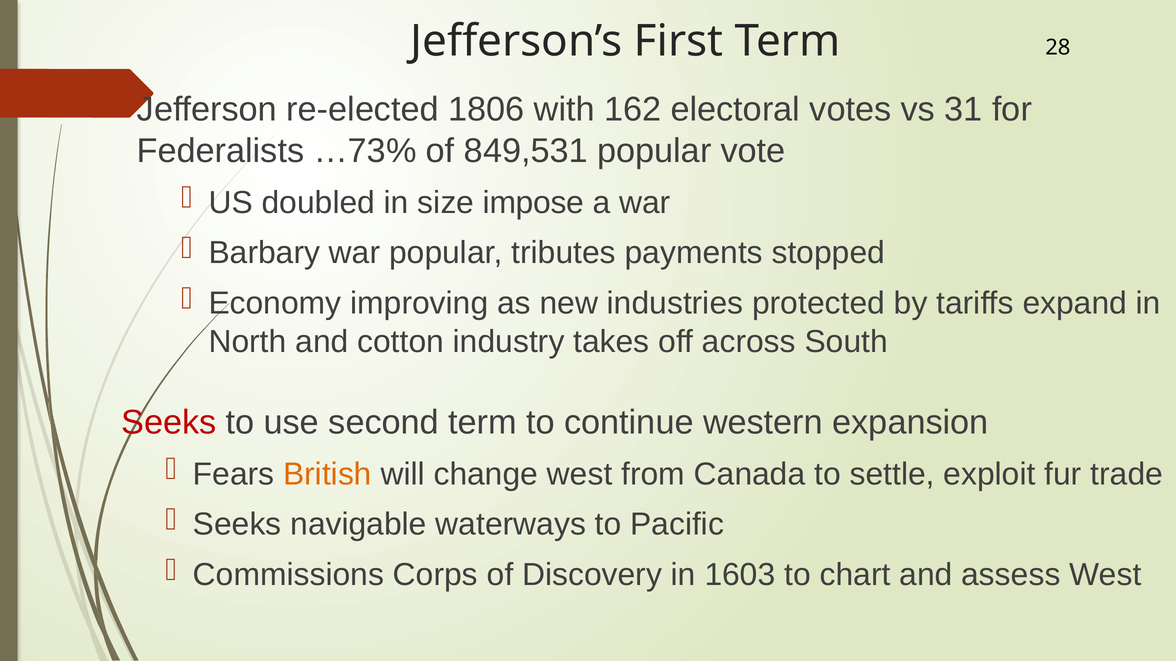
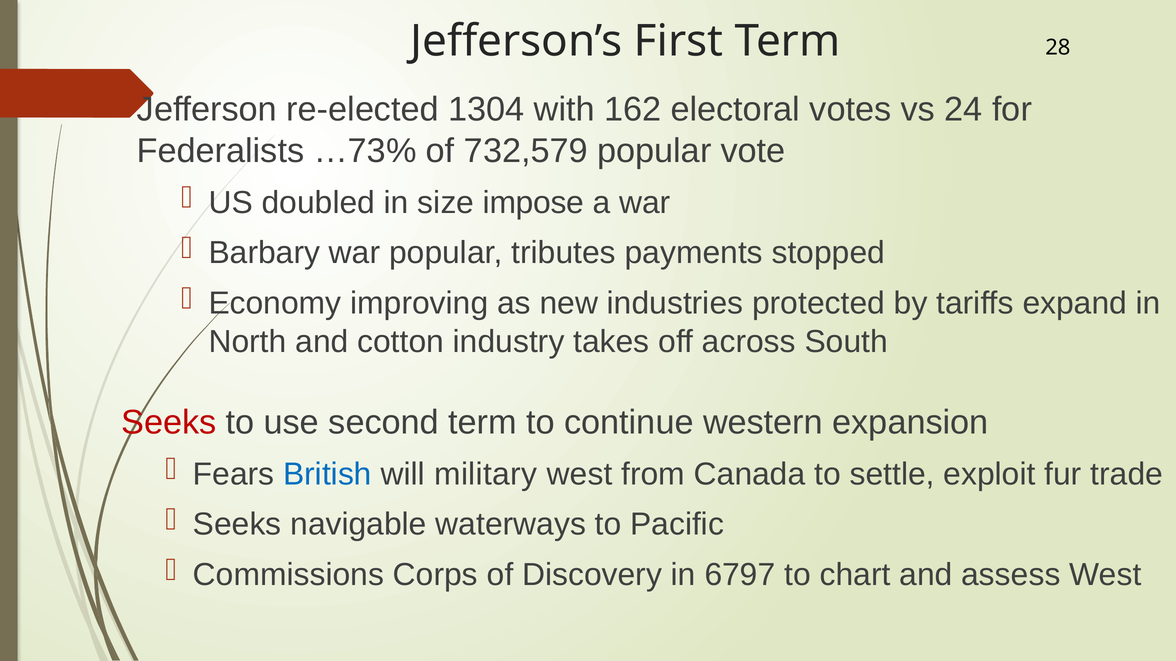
1806: 1806 -> 1304
31: 31 -> 24
849,531: 849,531 -> 732,579
British colour: orange -> blue
change: change -> military
1603: 1603 -> 6797
